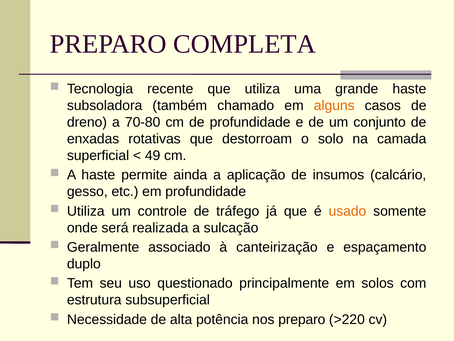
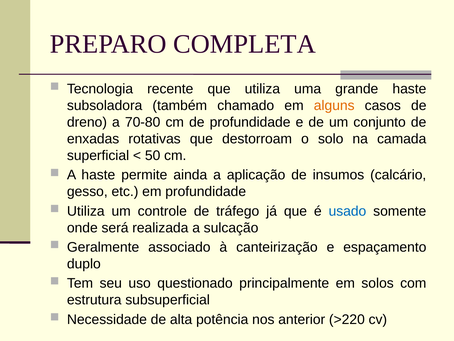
49: 49 -> 50
usado colour: orange -> blue
nos preparo: preparo -> anterior
